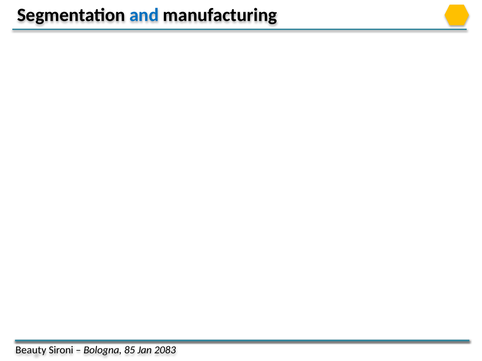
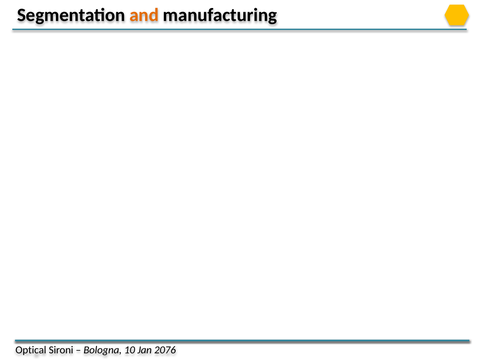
and colour: blue -> orange
Beauty: Beauty -> Optical
85: 85 -> 10
2083: 2083 -> 2076
